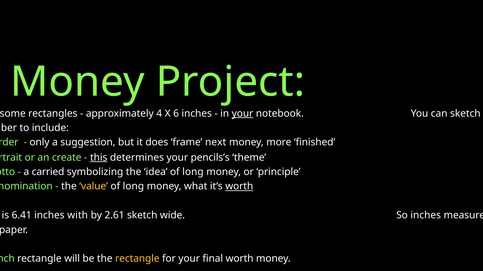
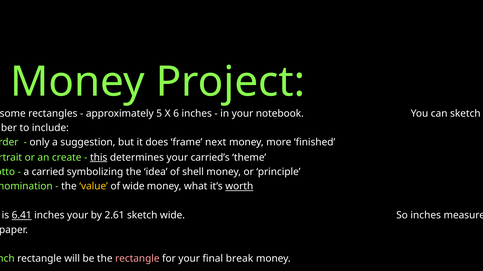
4: 4 -> 5
your at (243, 114) underline: present -> none
pencils’s: pencils’s -> carried’s
idea of long: long -> shell
long at (133, 187): long -> wide
6.41 underline: none -> present
inches with: with -> your
rectangle at (137, 259) colour: yellow -> pink
final worth: worth -> break
